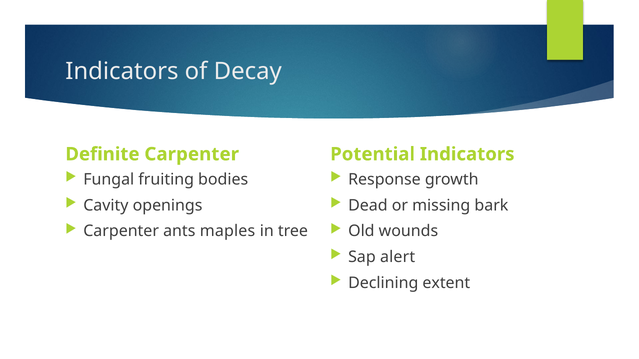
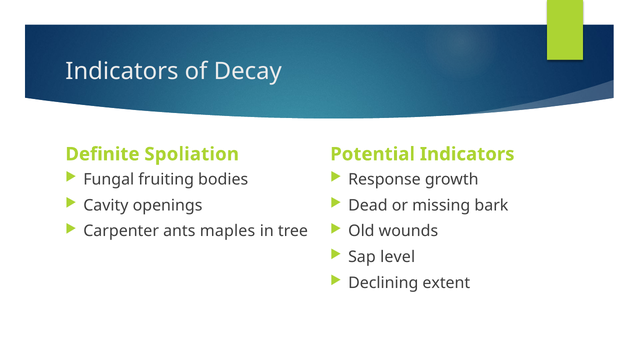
Definite Carpenter: Carpenter -> Spoliation
alert: alert -> level
